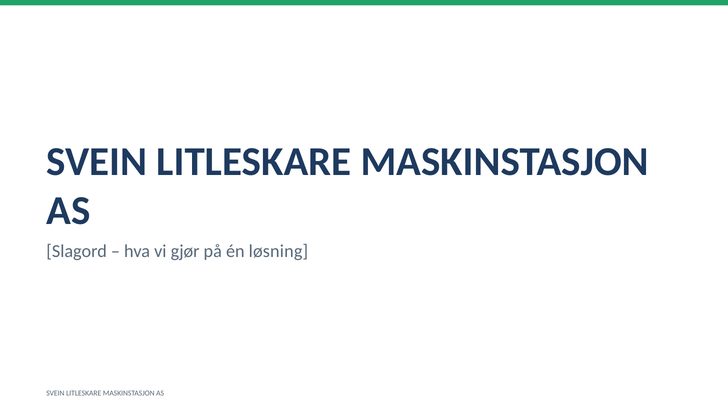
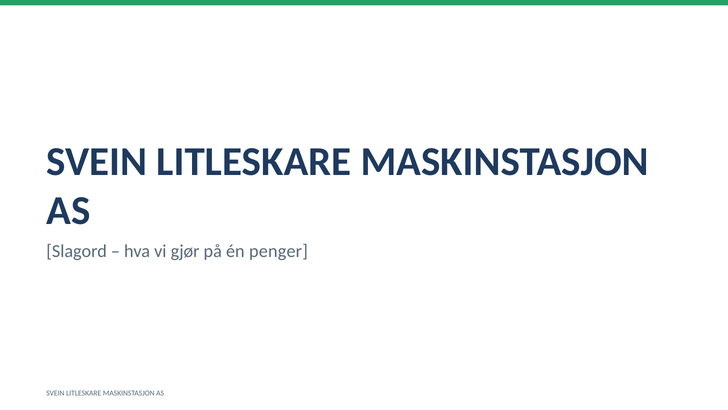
løsning: løsning -> penger
